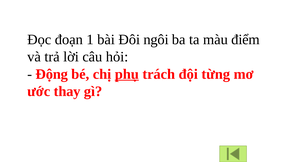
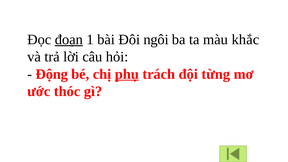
đoạn underline: none -> present
điểm: điểm -> khắc
thay: thay -> thóc
